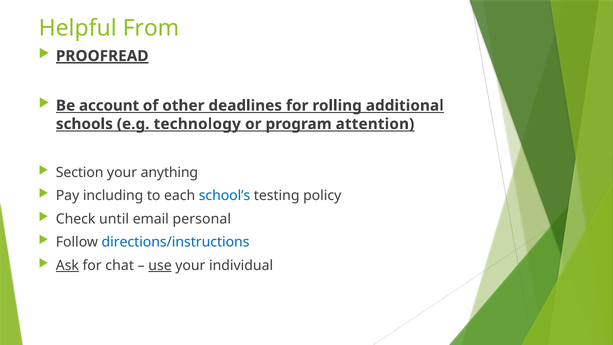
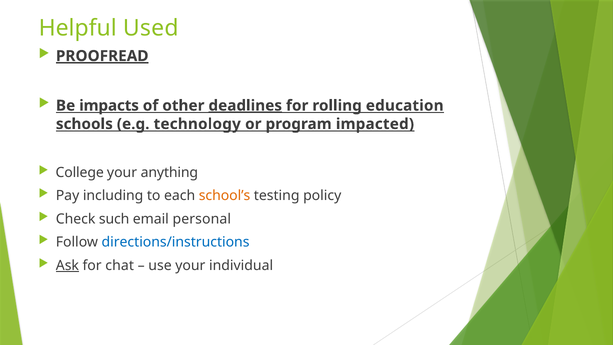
From: From -> Used
account: account -> impacts
deadlines underline: none -> present
additional: additional -> education
attention: attention -> impacted
Section: Section -> College
school’s colour: blue -> orange
until: until -> such
use underline: present -> none
